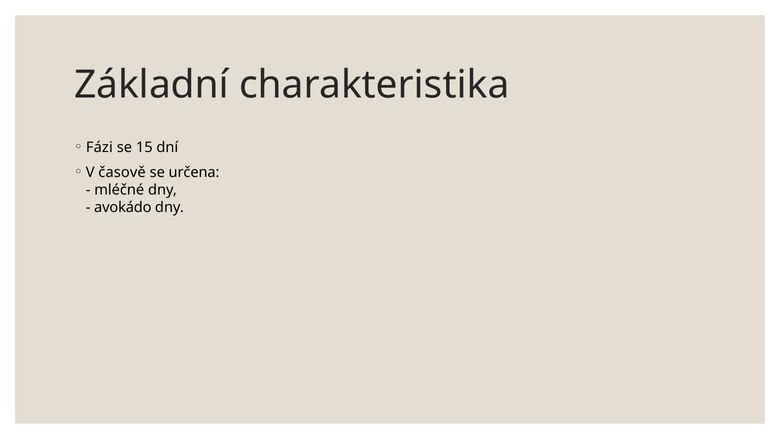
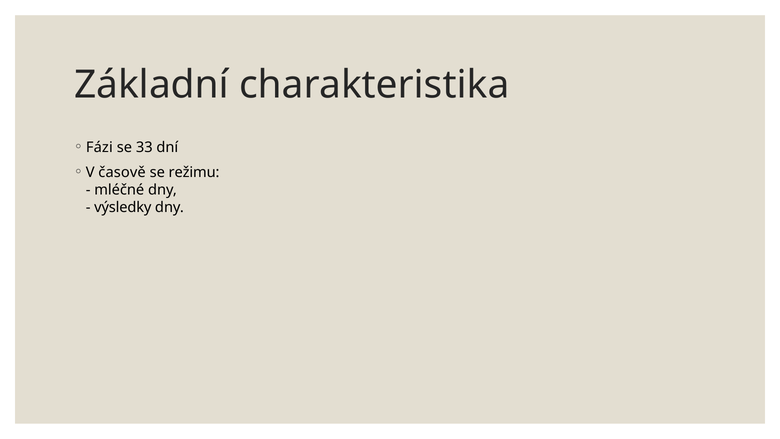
15: 15 -> 33
určena: určena -> režimu
avokádo: avokádo -> výsledky
